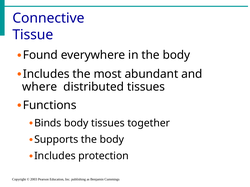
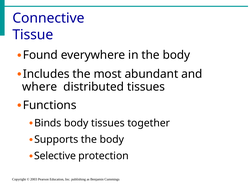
Includes at (55, 156): Includes -> Selective
